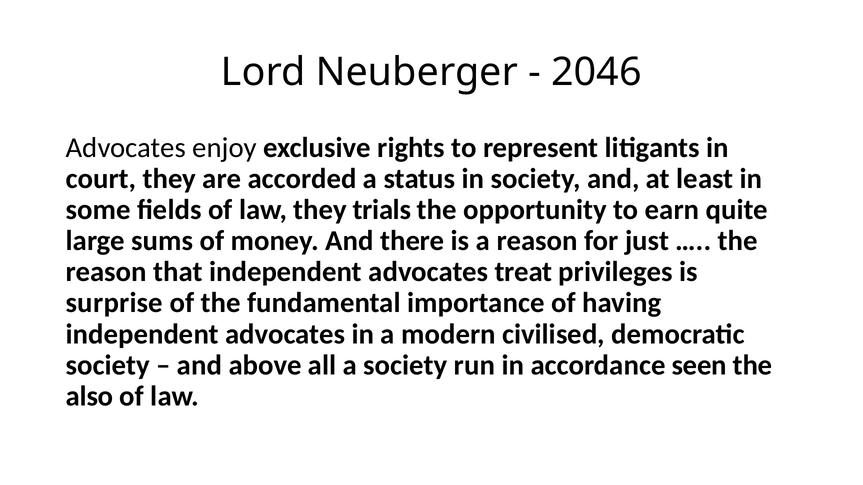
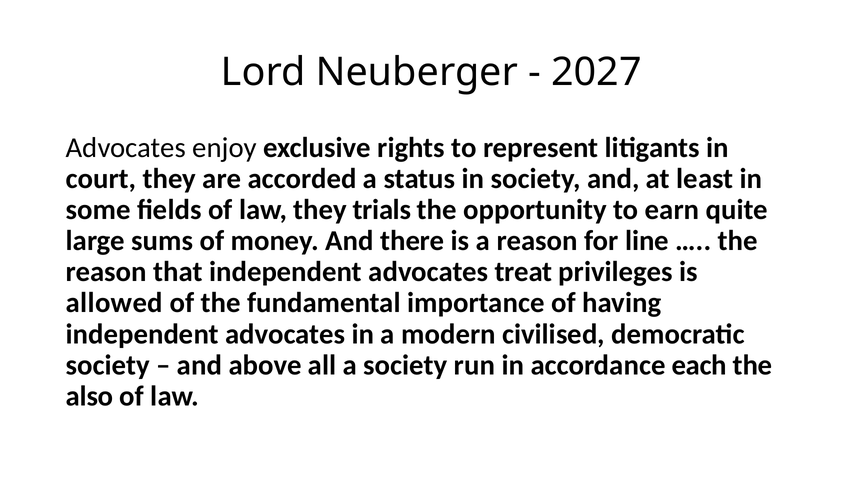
2046: 2046 -> 2027
just: just -> line
surprise: surprise -> allowed
seen: seen -> each
